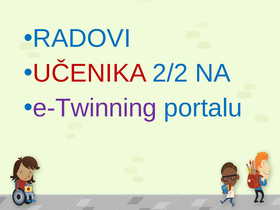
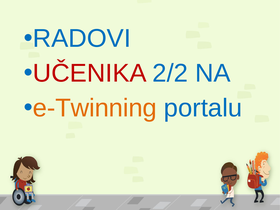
e-Twinning colour: purple -> orange
